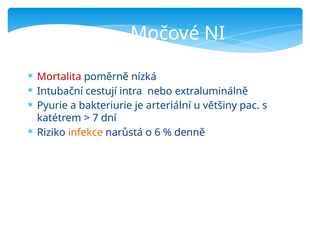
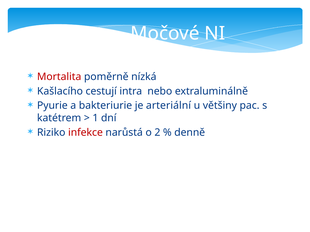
Intubační: Intubační -> Kašlacího
7: 7 -> 1
infekce colour: orange -> red
6: 6 -> 2
